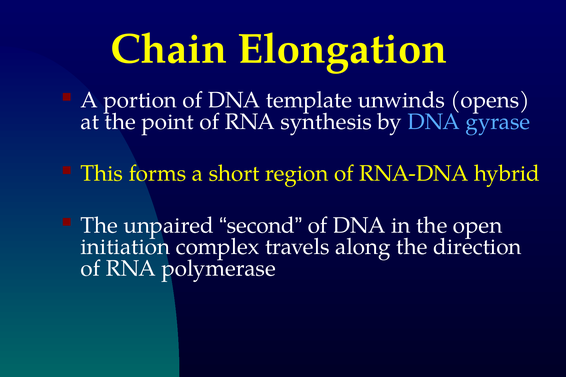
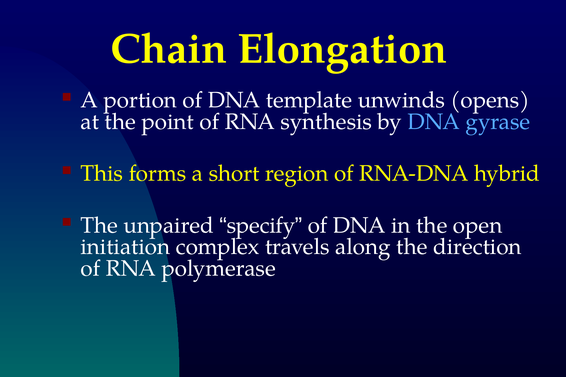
second: second -> specify
